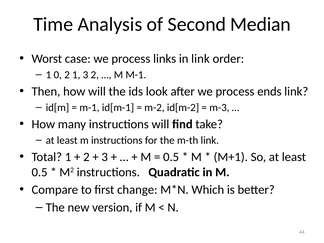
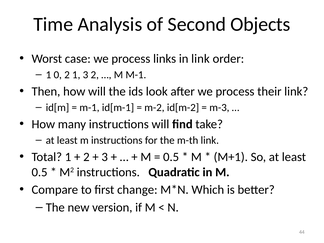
Median: Median -> Objects
ends: ends -> their
